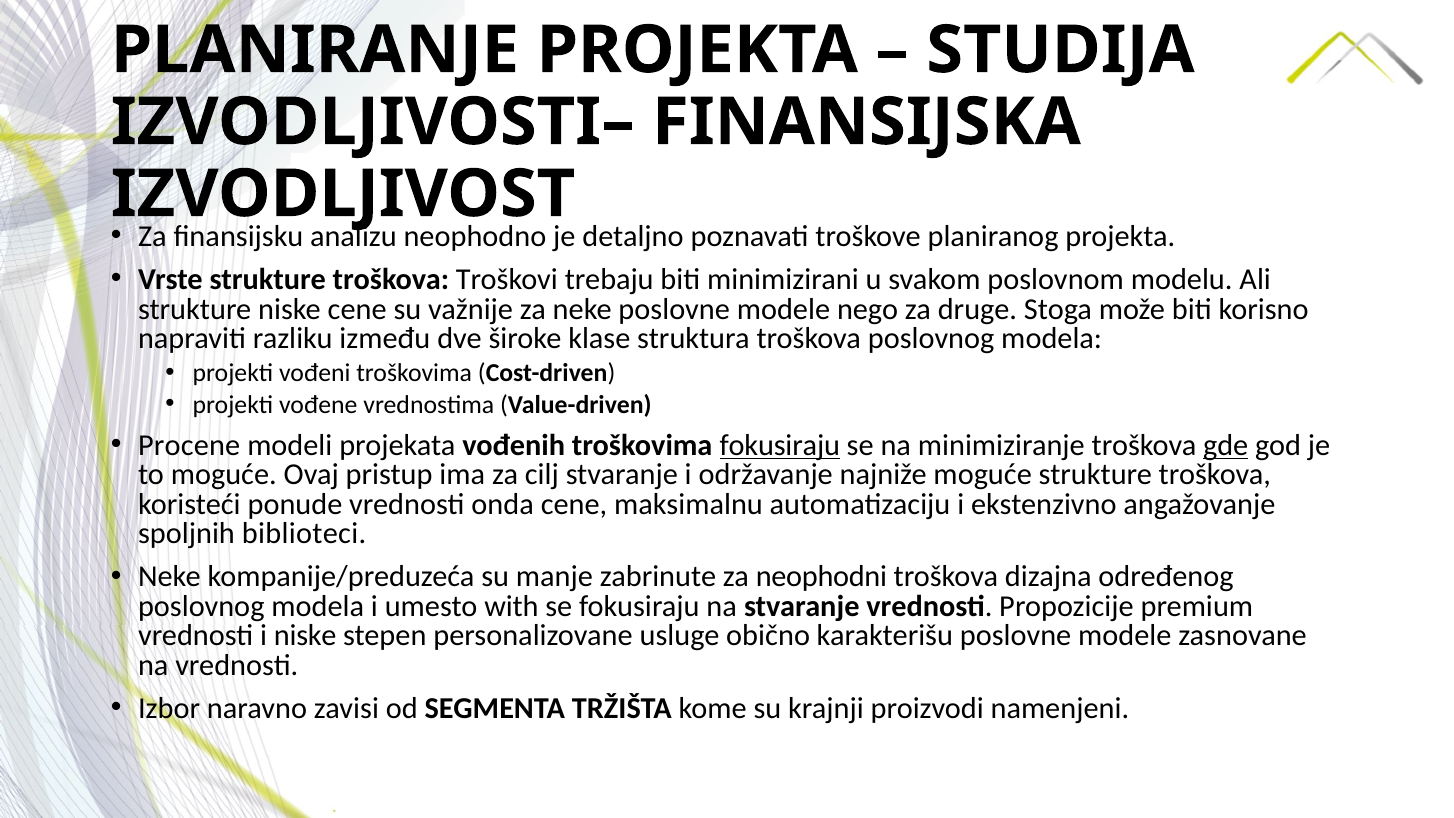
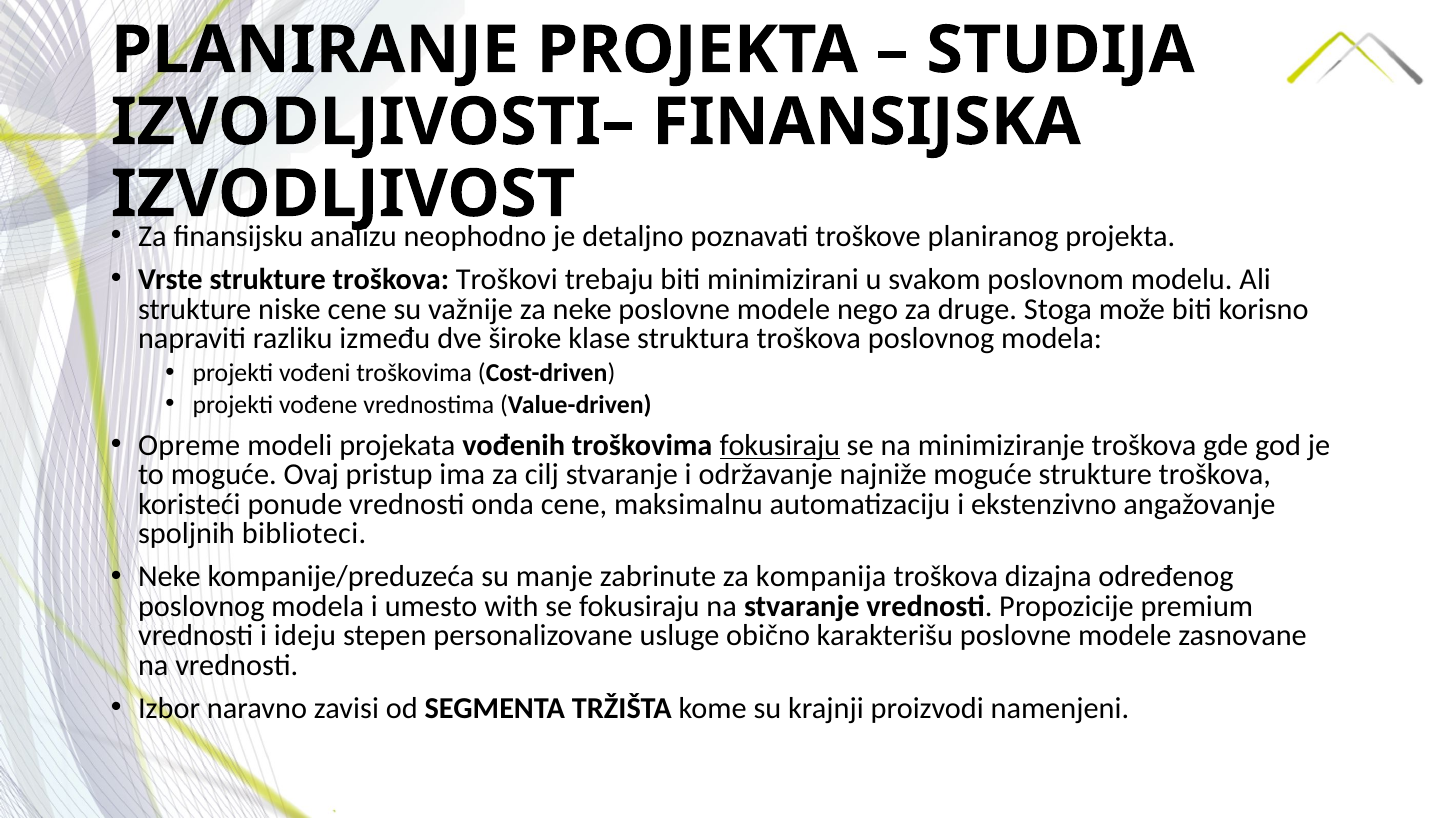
Procene: Procene -> Opreme
gde underline: present -> none
neophodni: neophodni -> kompanija
i niske: niske -> ideju
